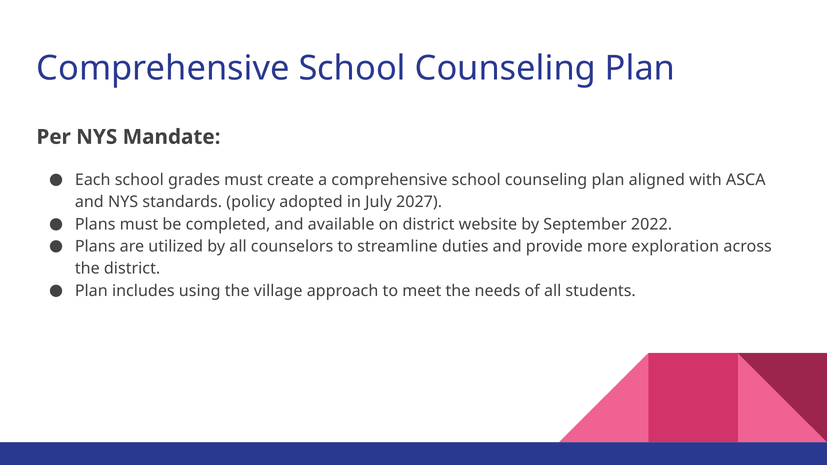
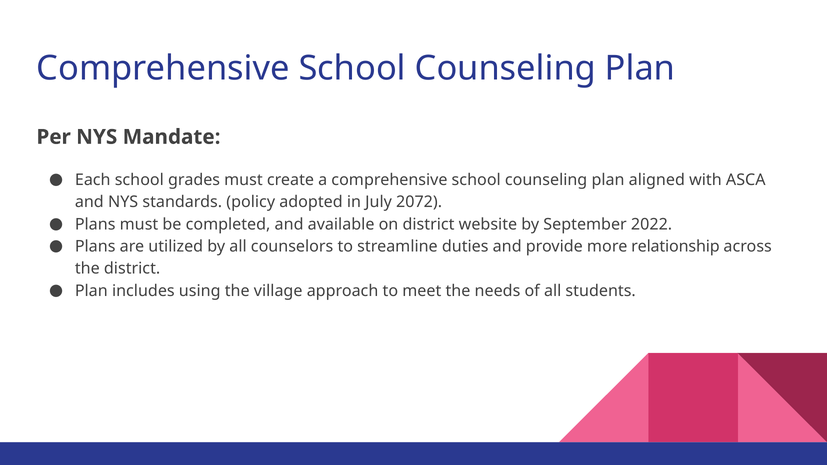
2027: 2027 -> 2072
exploration: exploration -> relationship
